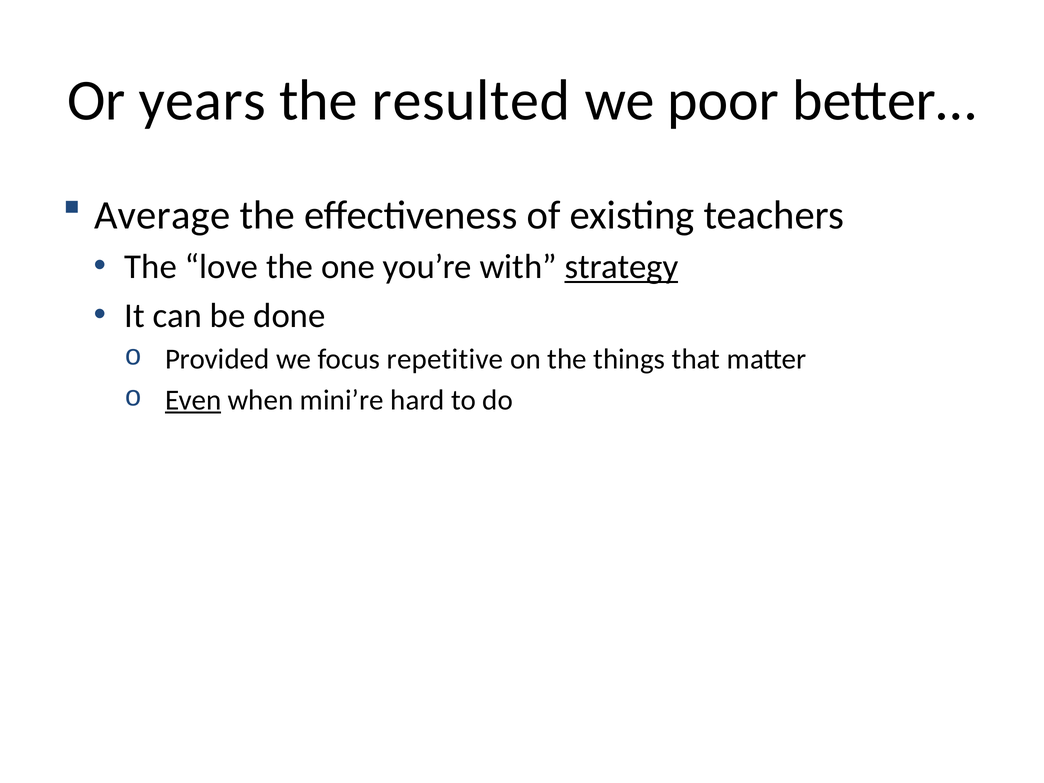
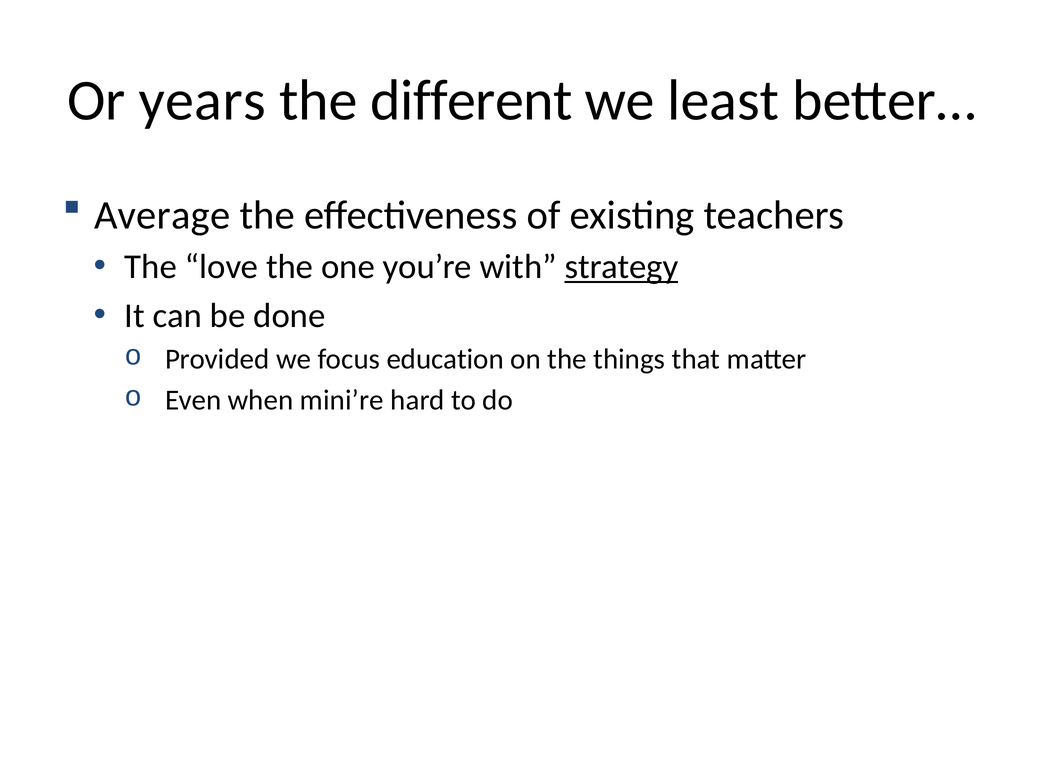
resulted: resulted -> different
poor: poor -> least
repetitive: repetitive -> education
Even underline: present -> none
